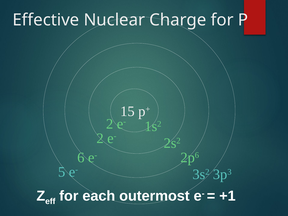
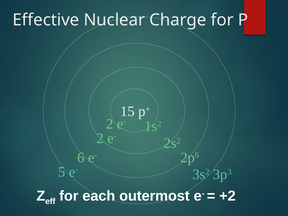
+1: +1 -> +2
